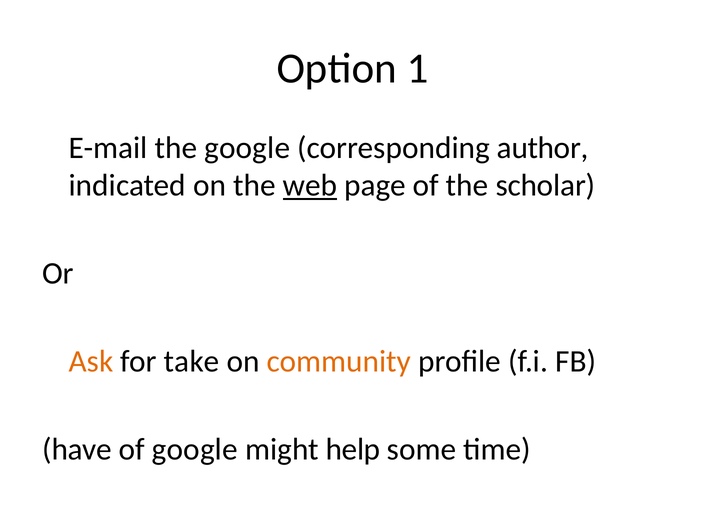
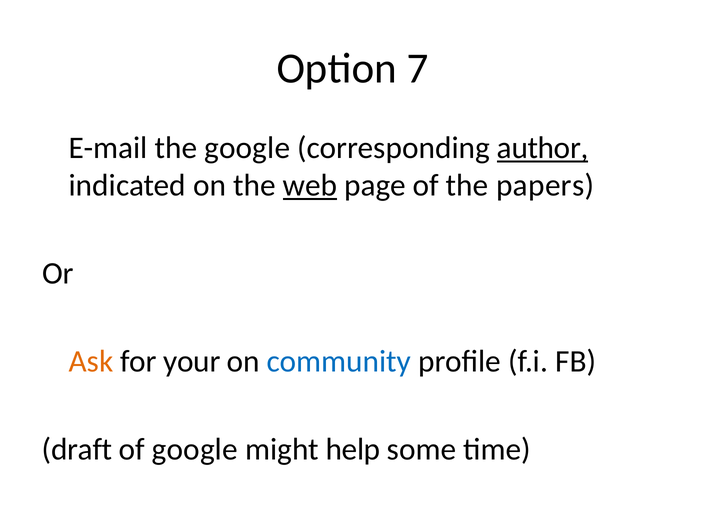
1: 1 -> 7
author underline: none -> present
scholar: scholar -> papers
take: take -> your
community colour: orange -> blue
have: have -> draft
